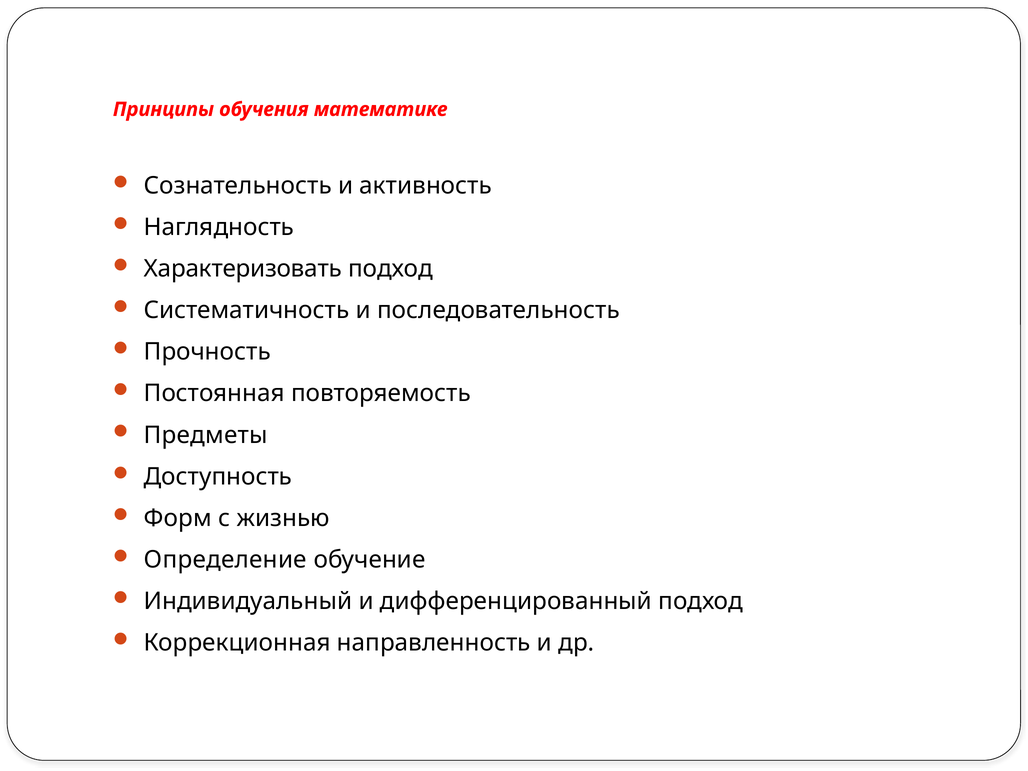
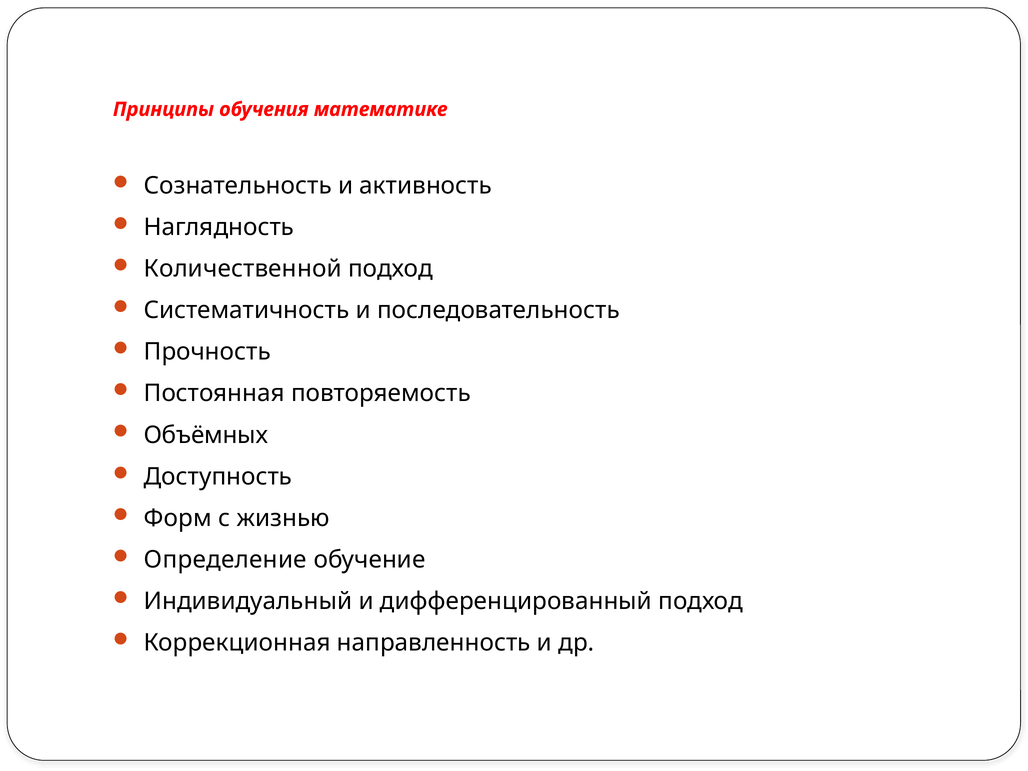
Характеризовать: Характеризовать -> Количественной
Предметы: Предметы -> Объёмных
